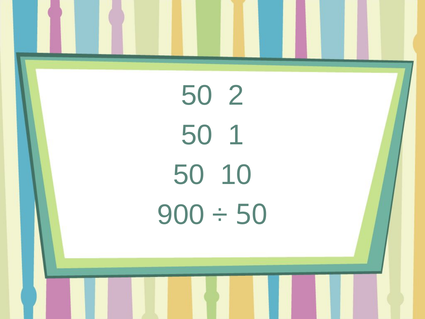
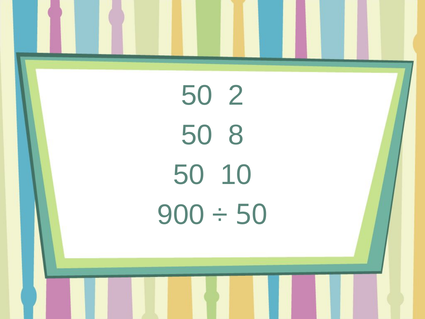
1: 1 -> 8
